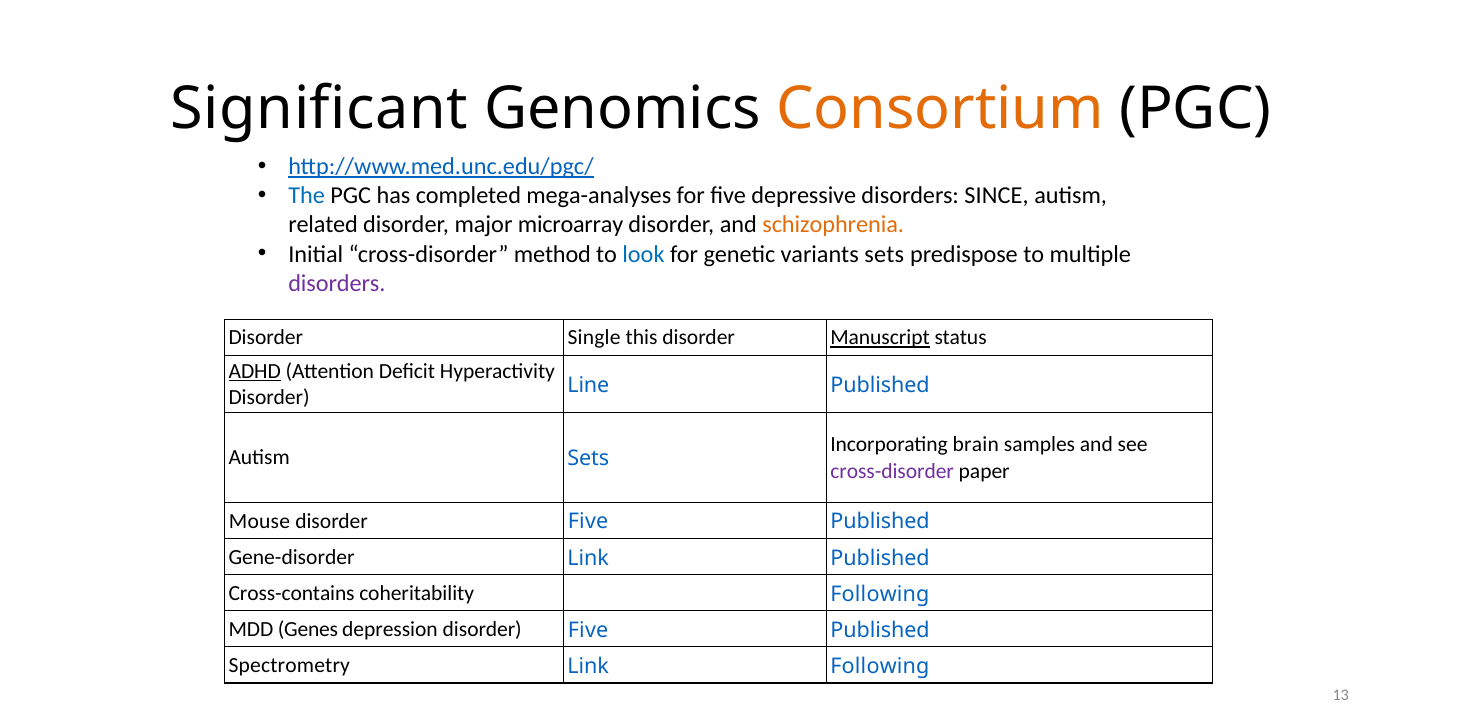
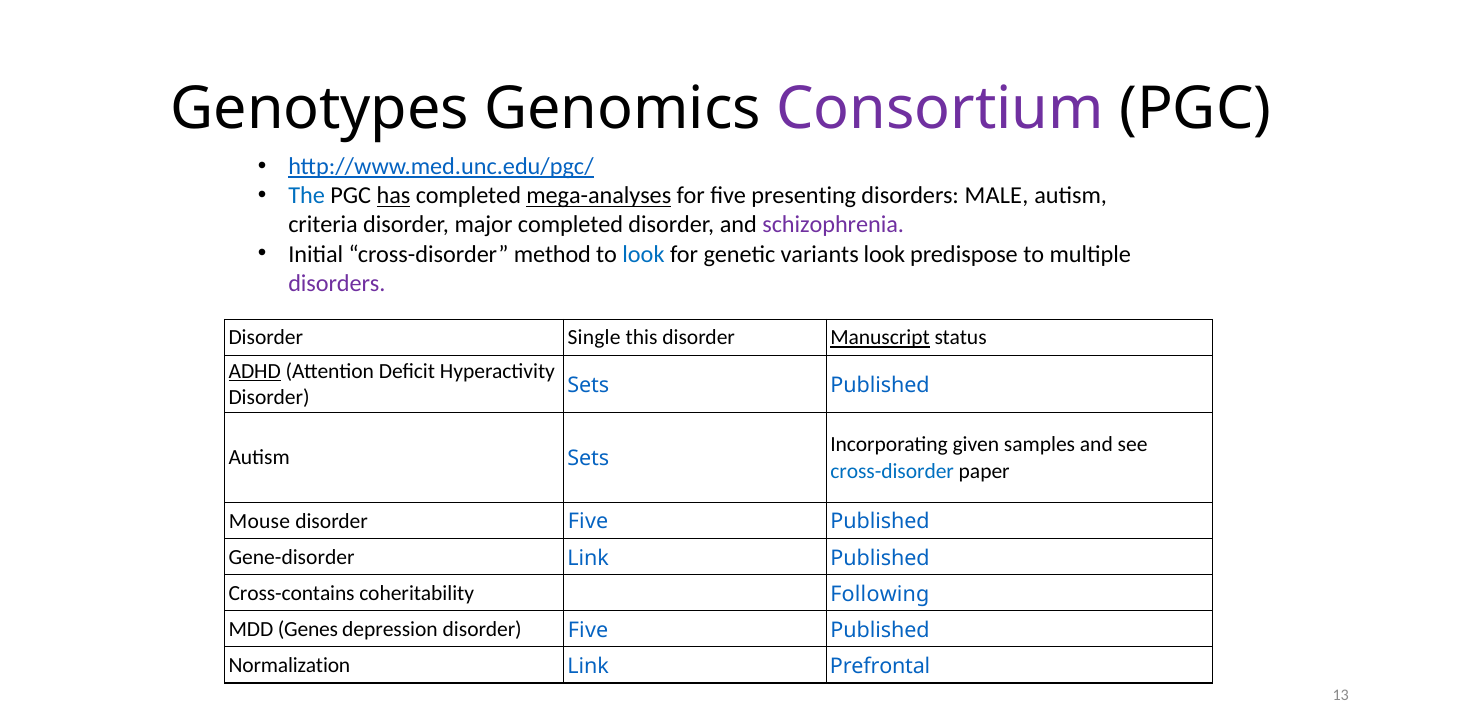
Significant: Significant -> Genotypes
Consortium colour: orange -> purple
has underline: none -> present
mega-analyses underline: none -> present
depressive: depressive -> presenting
SINCE: SINCE -> MALE
related: related -> criteria
major microarray: microarray -> completed
schizophrenia colour: orange -> purple
variants sets: sets -> look
Disorder Line: Line -> Sets
brain: brain -> given
cross-disorder at (892, 471) colour: purple -> blue
Spectrometry: Spectrometry -> Normalization
Link Following: Following -> Prefrontal
